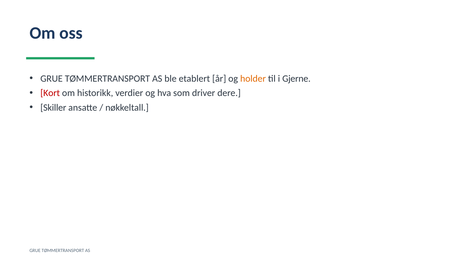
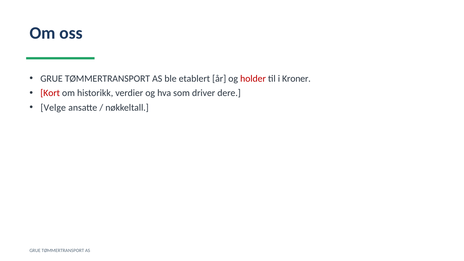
holder colour: orange -> red
Gjerne: Gjerne -> Kroner
Skiller: Skiller -> Velge
